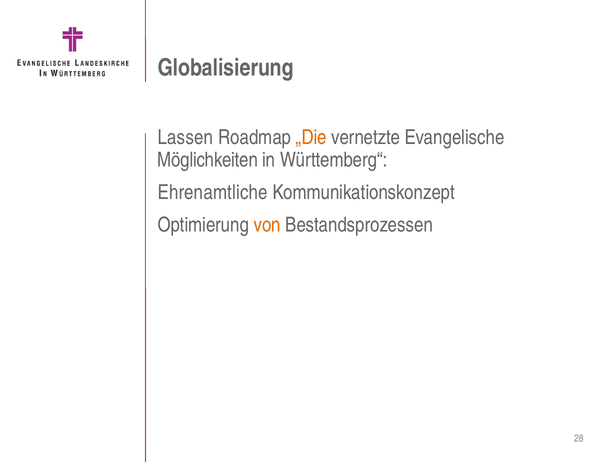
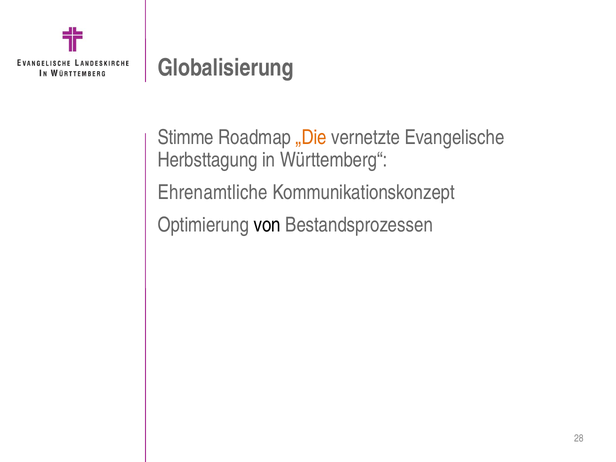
Lassen: Lassen -> Stimme
Möglichkeiten: Möglichkeiten -> Herbsttagung
von colour: orange -> black
